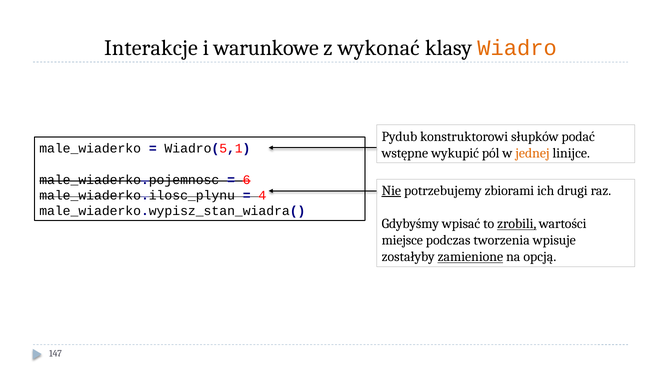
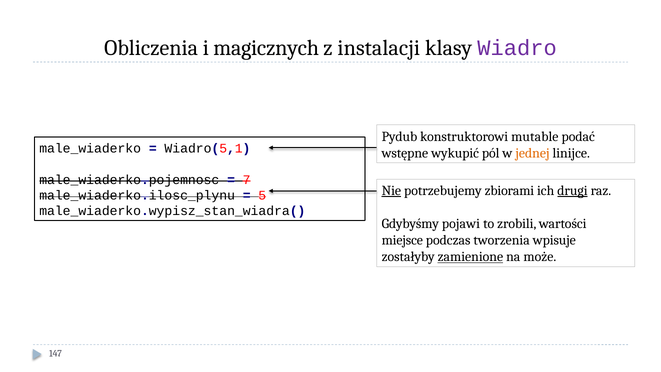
Interakcje: Interakcje -> Obliczenia
warunkowe: warunkowe -> magicznych
wykonać: wykonać -> instalacji
Wiadro colour: orange -> purple
słupków: słupków -> mutable
6: 6 -> 7
drugi underline: none -> present
4: 4 -> 5
wpisać: wpisać -> pojawi
zrobili underline: present -> none
opcją: opcją -> może
